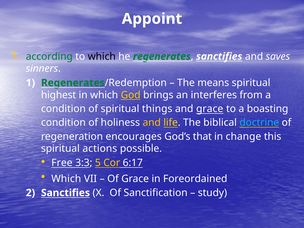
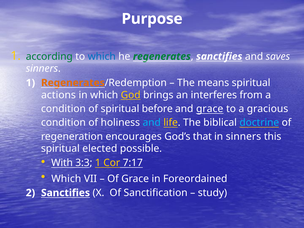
Appoint: Appoint -> Purpose
which at (102, 56) colour: black -> blue
Regenerates at (73, 83) colour: green -> orange
highest: highest -> actions
things: things -> before
boasting: boasting -> gracious
and at (152, 123) colour: yellow -> light blue
in change: change -> sinners
actions: actions -> elected
Free: Free -> With
3:3 5: 5 -> 1
6:17: 6:17 -> 7:17
